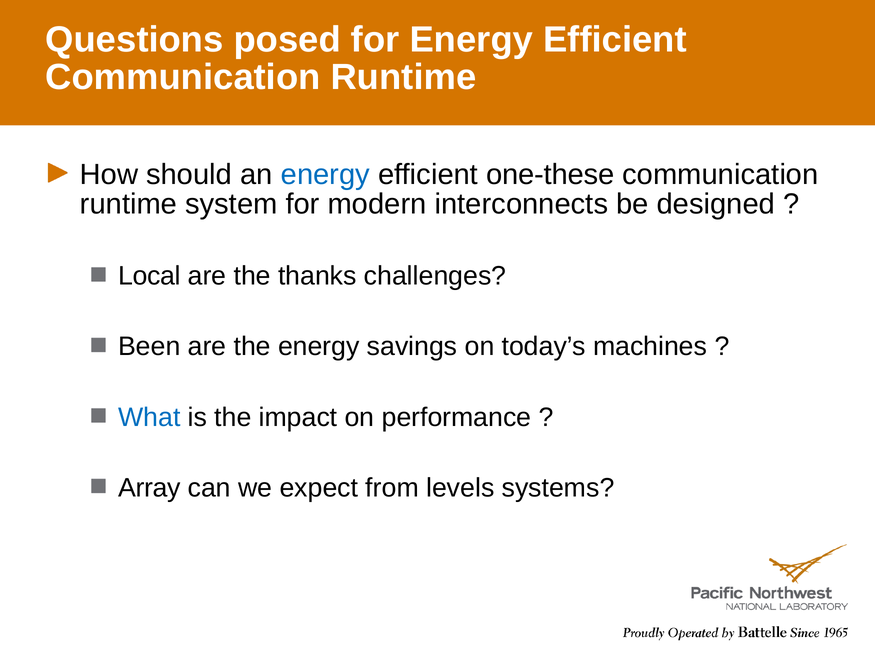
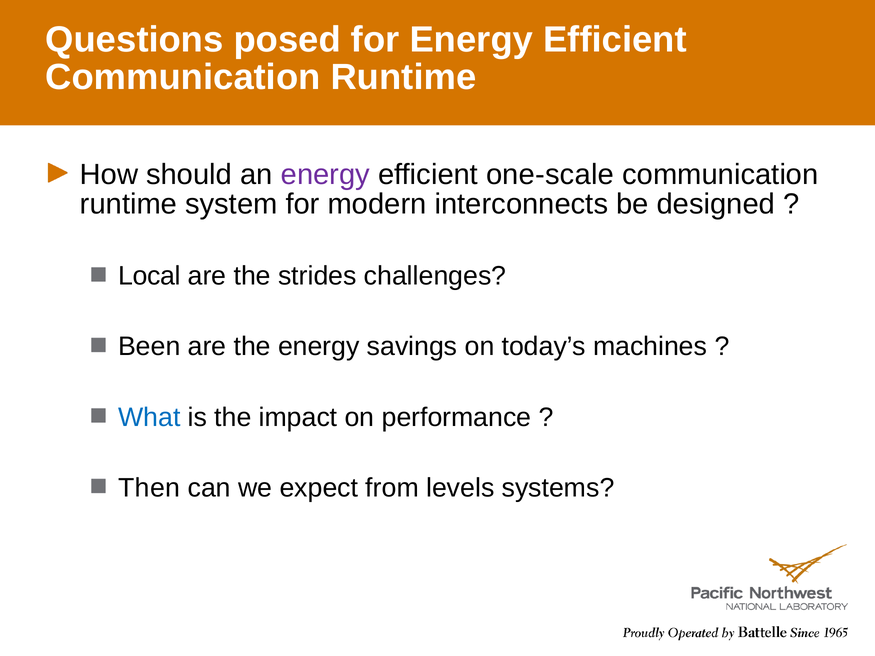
energy at (325, 175) colour: blue -> purple
one-these: one-these -> one-scale
thanks: thanks -> strides
Array: Array -> Then
